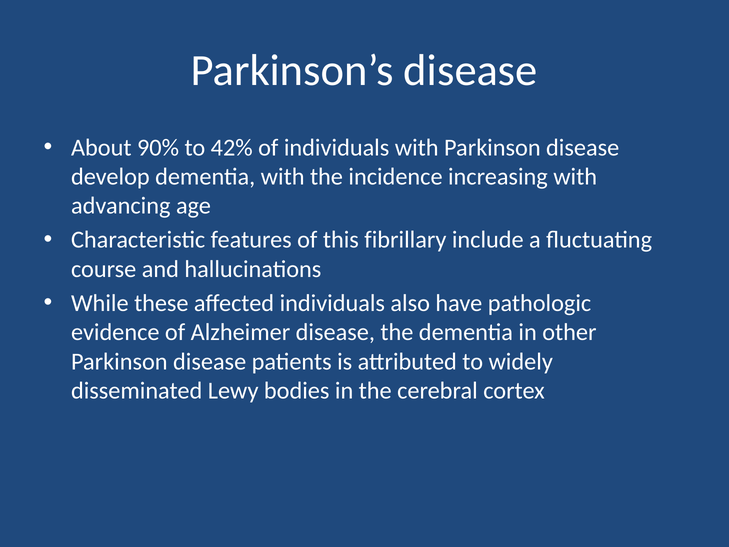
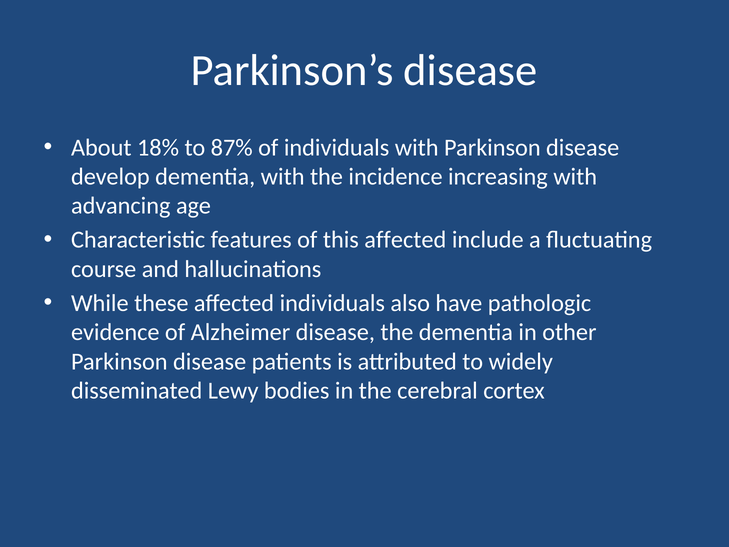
90%: 90% -> 18%
42%: 42% -> 87%
this fibrillary: fibrillary -> affected
